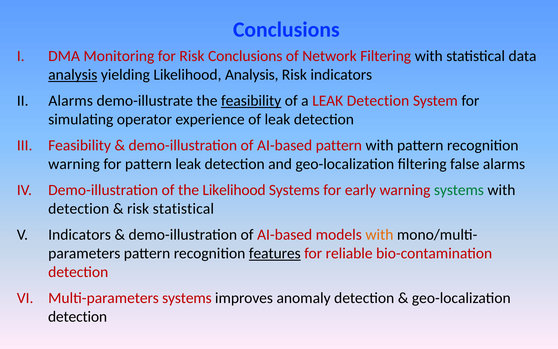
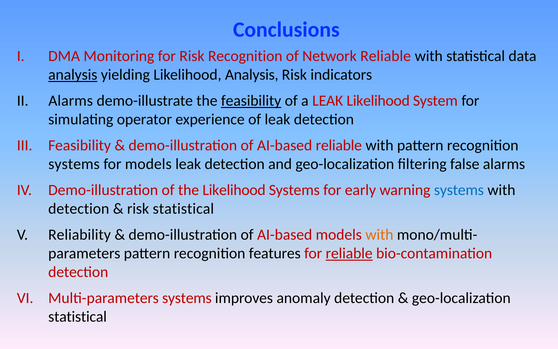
Risk Conclusions: Conclusions -> Recognition
Network Filtering: Filtering -> Reliable
a LEAK Detection: Detection -> Likelihood
AI-based pattern: pattern -> reliable
warning at (74, 164): warning -> systems
for pattern: pattern -> models
systems at (459, 190) colour: green -> blue
Indicators at (80, 235): Indicators -> Reliability
features underline: present -> none
reliable at (349, 253) underline: none -> present
detection at (78, 317): detection -> statistical
